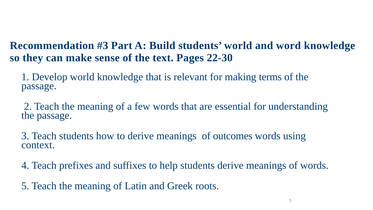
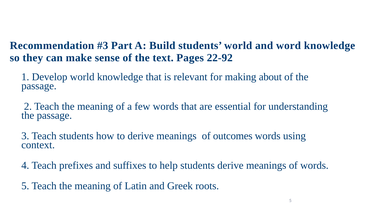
22-30: 22-30 -> 22-92
terms: terms -> about
